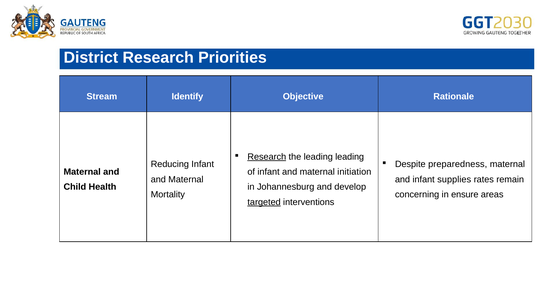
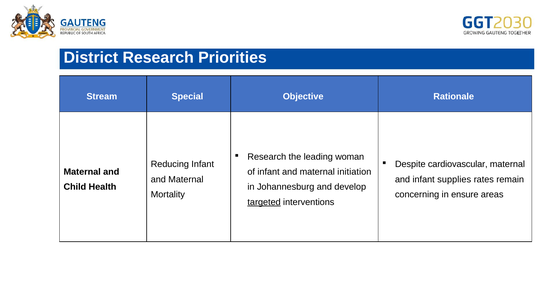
Identify: Identify -> Special
Research at (267, 157) underline: present -> none
leading leading: leading -> woman
preparedness: preparedness -> cardiovascular
